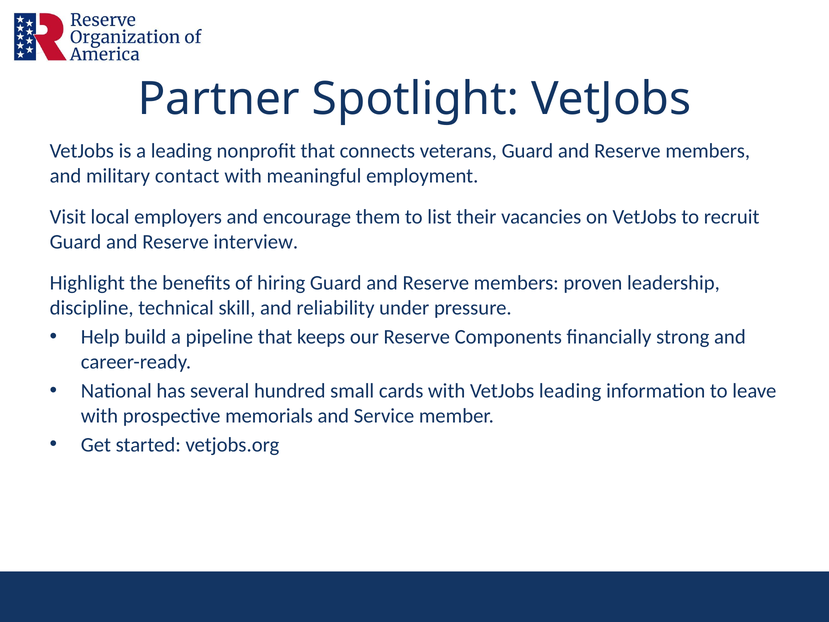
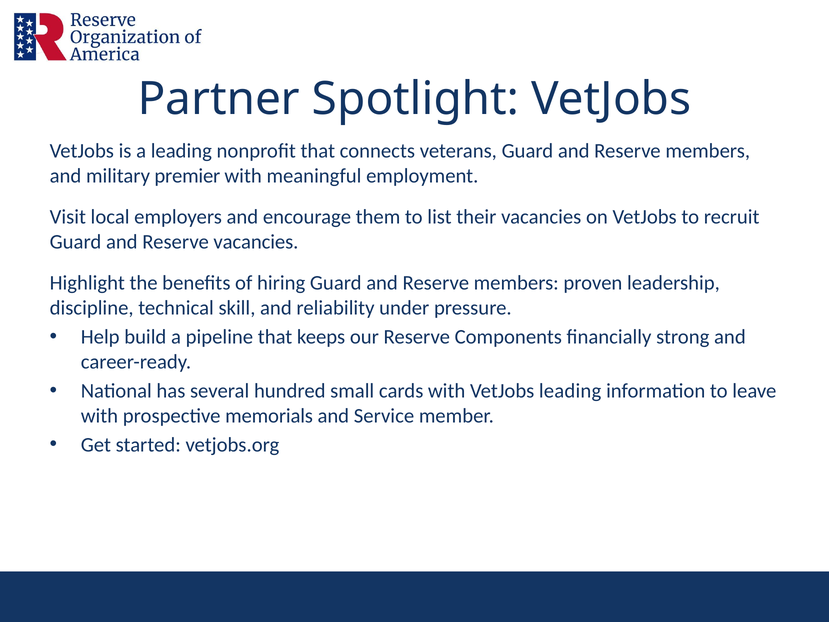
contact: contact -> premier
Reserve interview: interview -> vacancies
